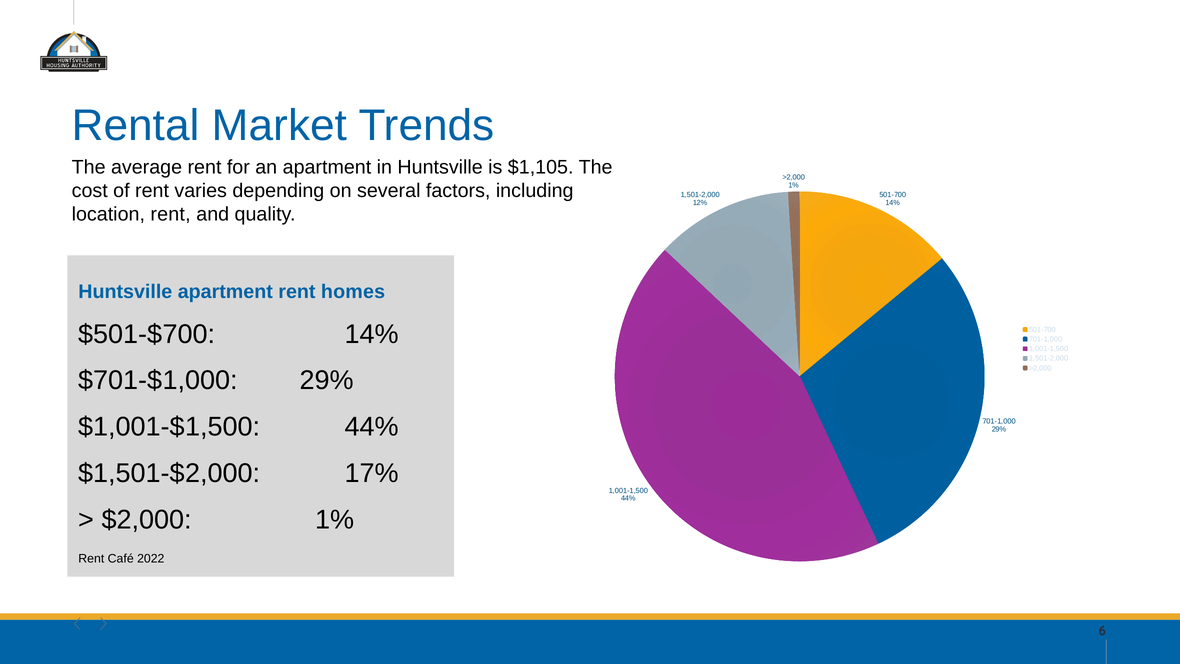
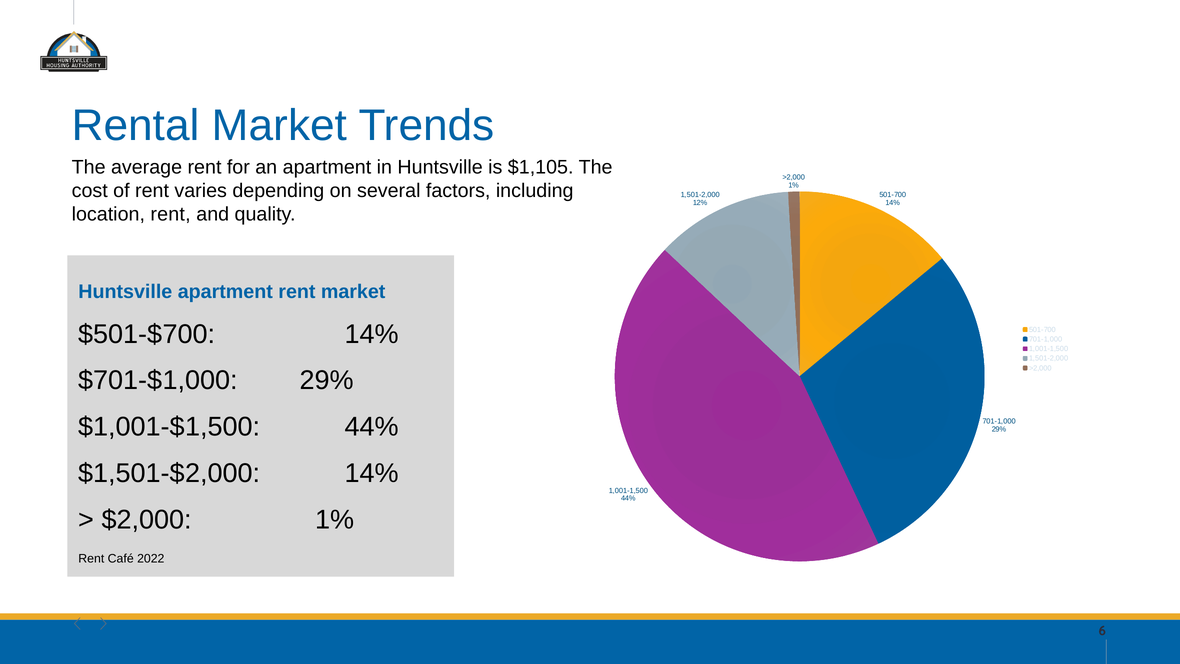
rent homes: homes -> market
$1,501-$2,000 17%: 17% -> 14%
